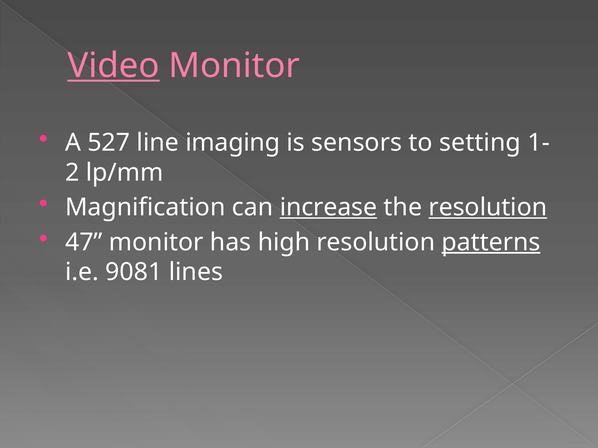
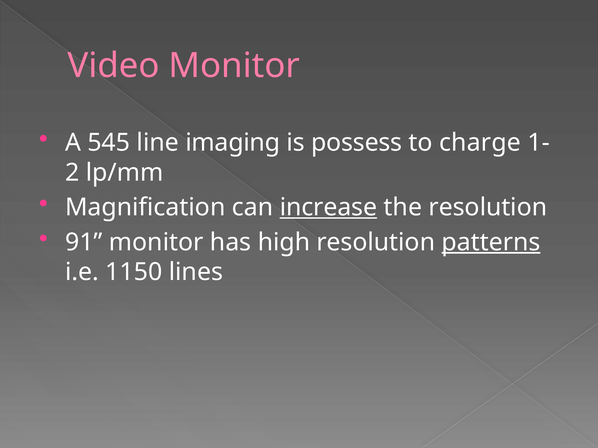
Video underline: present -> none
527: 527 -> 545
sensors: sensors -> possess
setting: setting -> charge
resolution at (488, 208) underline: present -> none
47: 47 -> 91
9081: 9081 -> 1150
